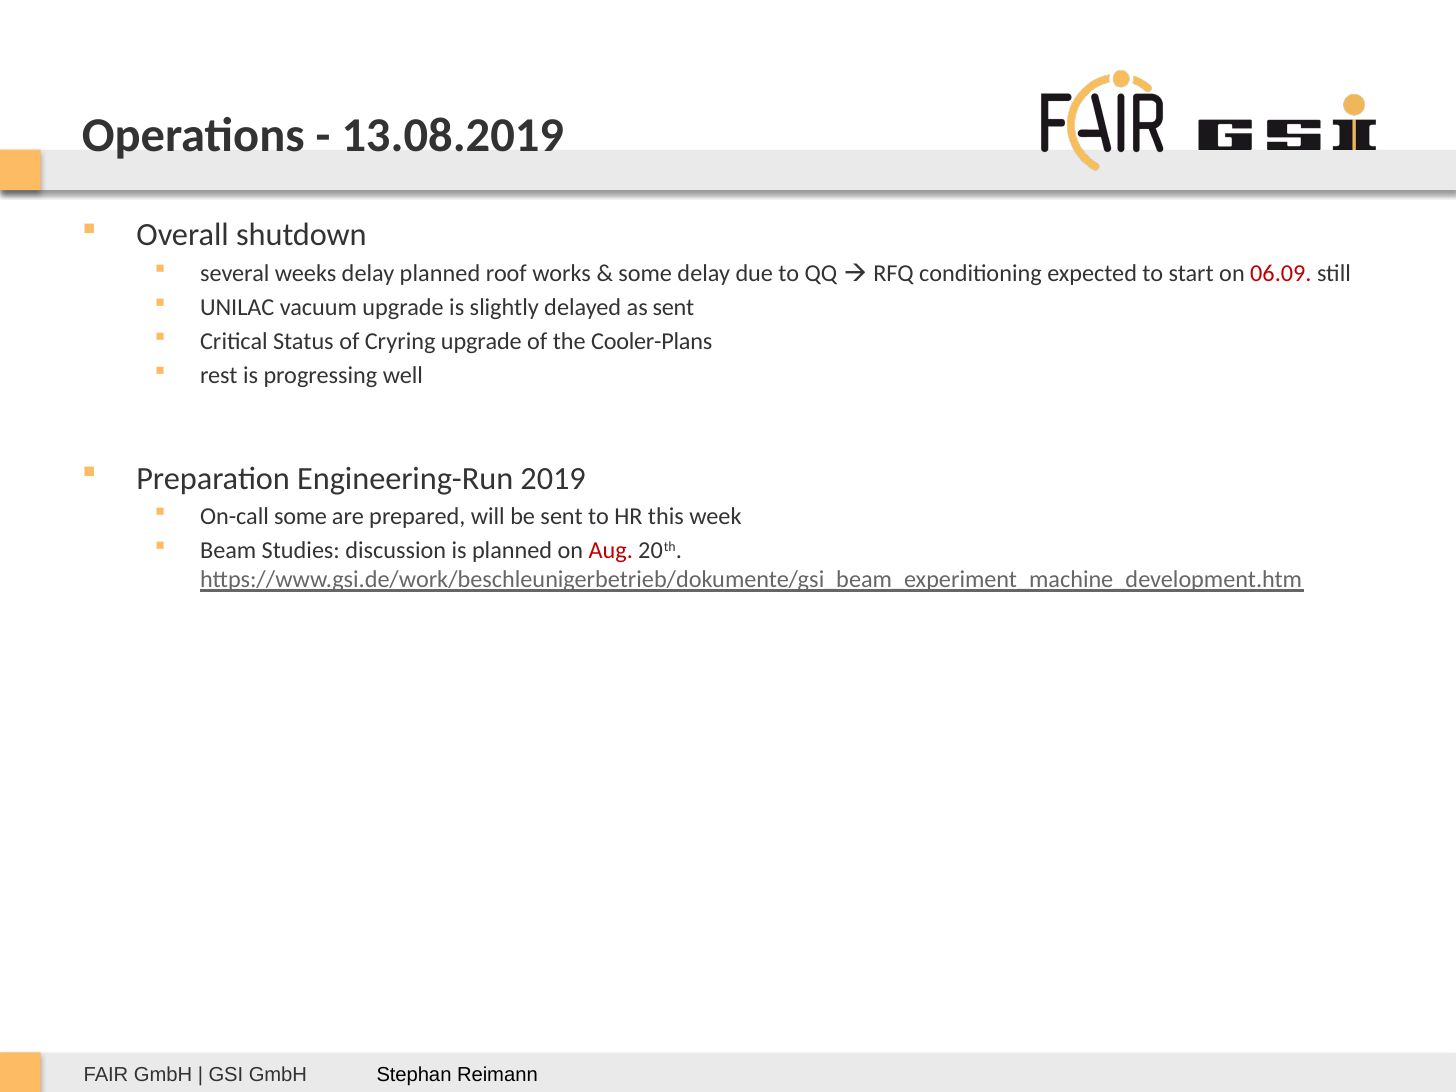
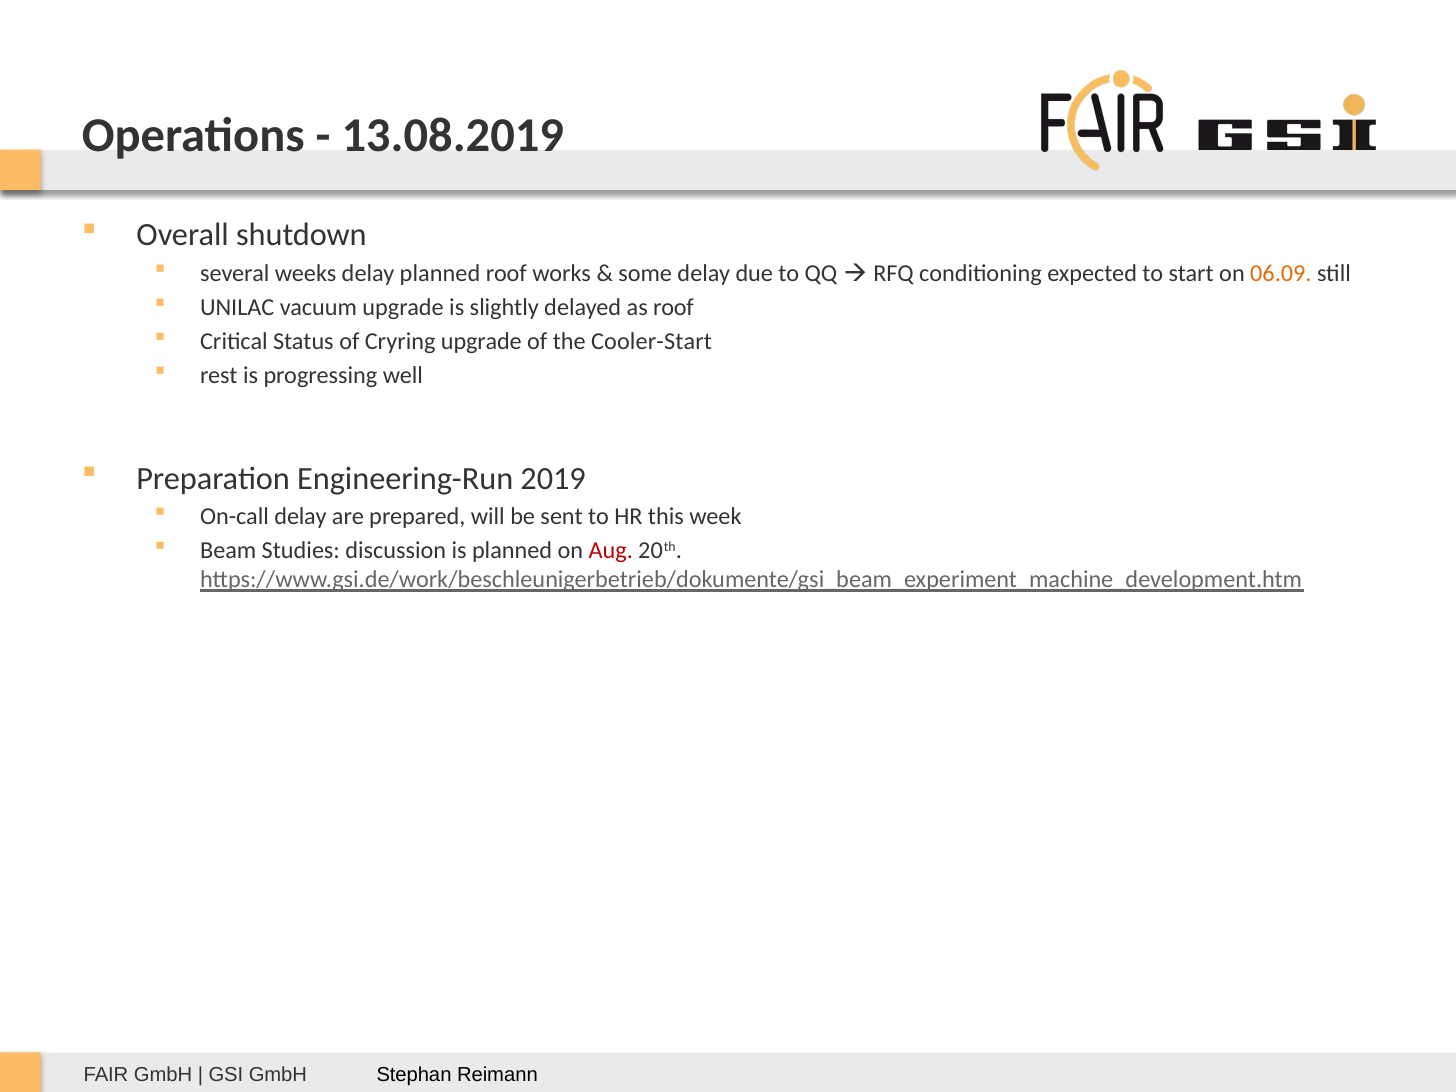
06.09 colour: red -> orange
as sent: sent -> roof
Cooler-Plans: Cooler-Plans -> Cooler-Start
On-call some: some -> delay
